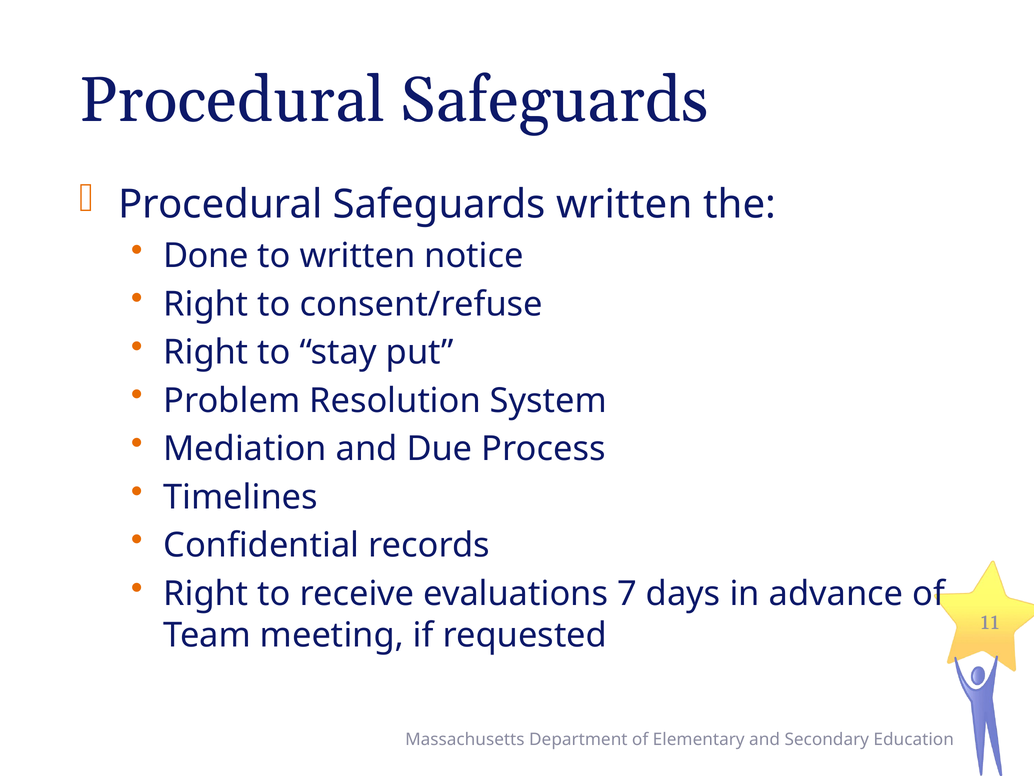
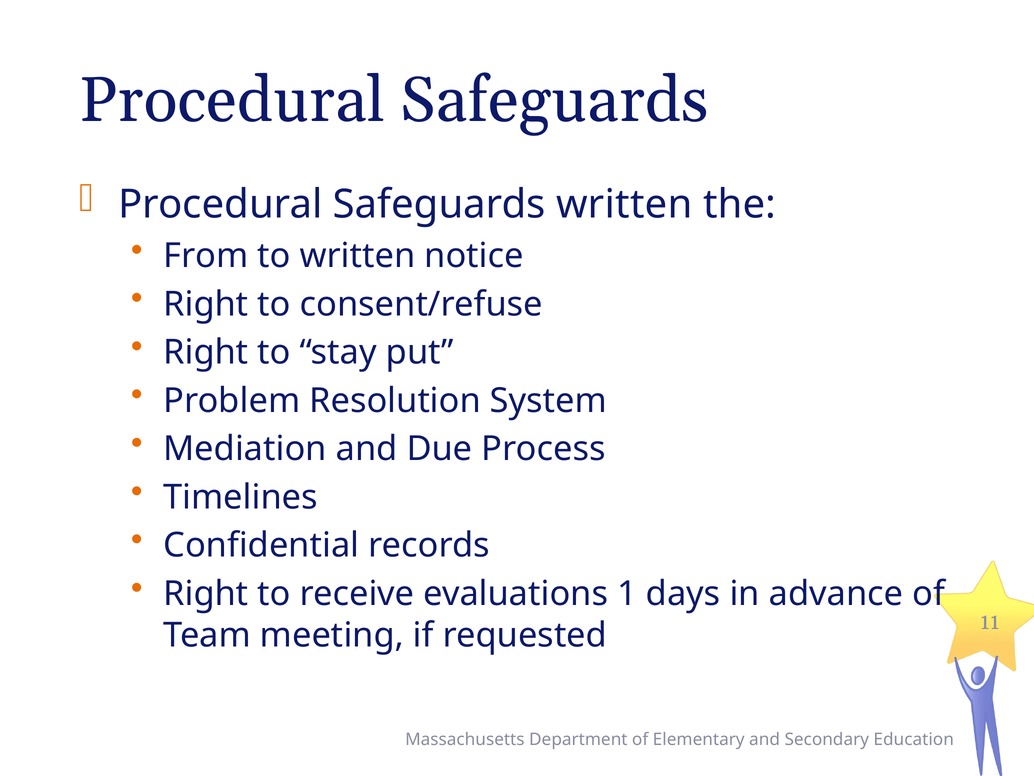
Done: Done -> From
7: 7 -> 1
